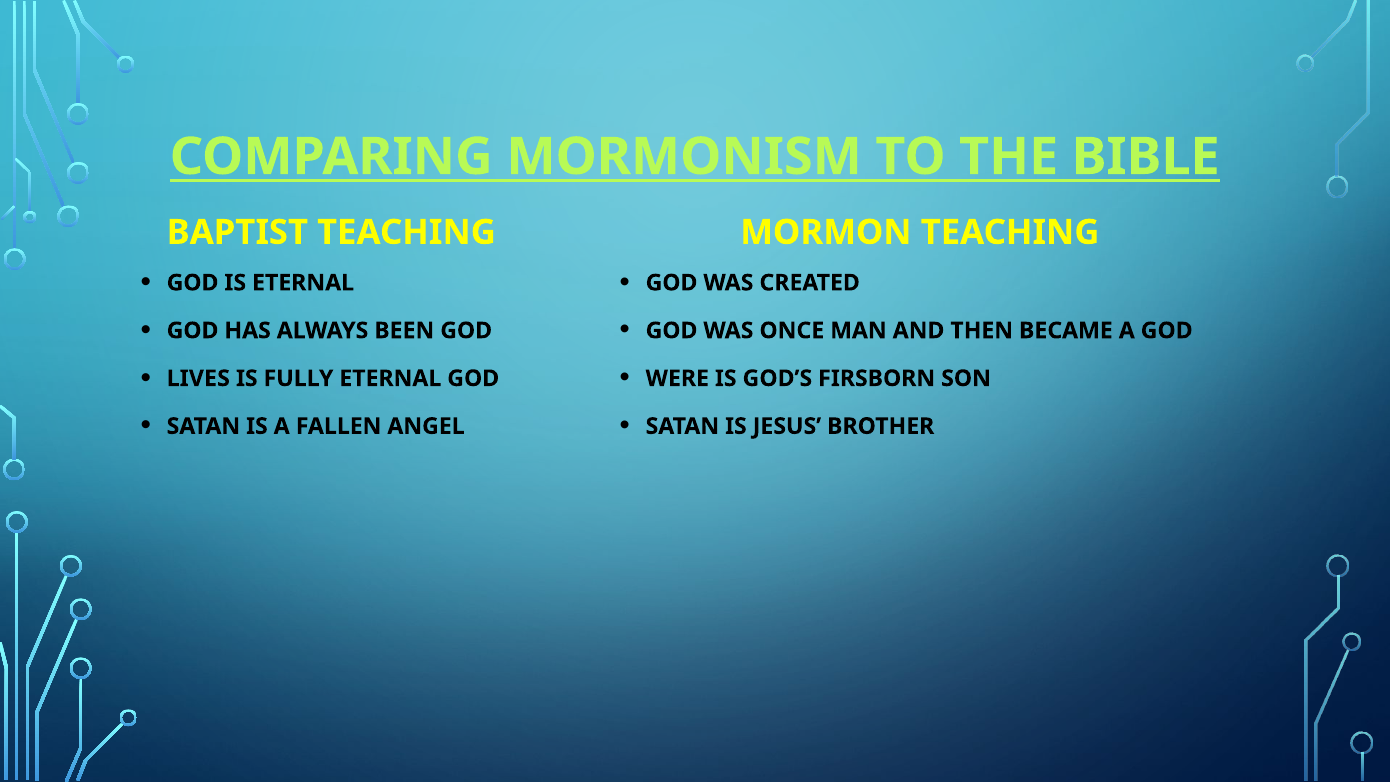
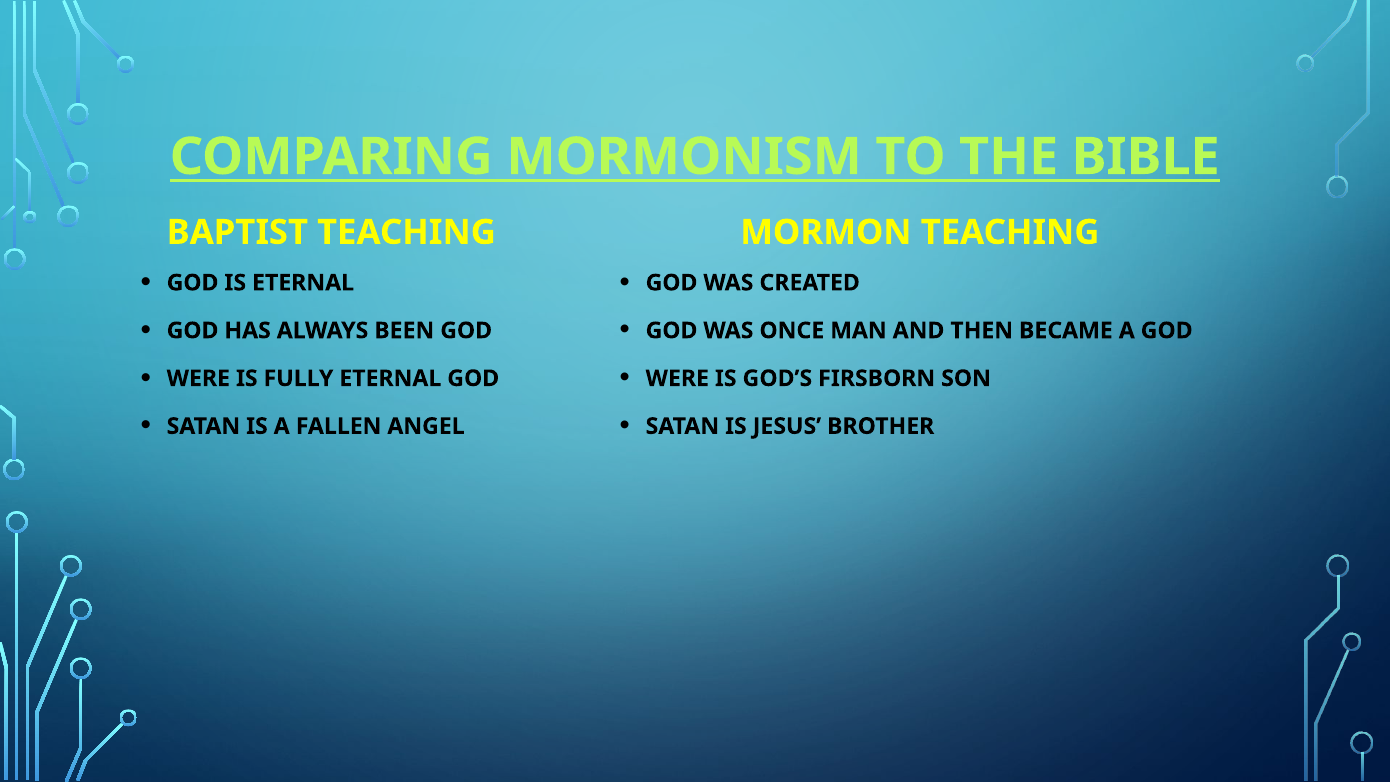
LIVES at (198, 378): LIVES -> WERE
